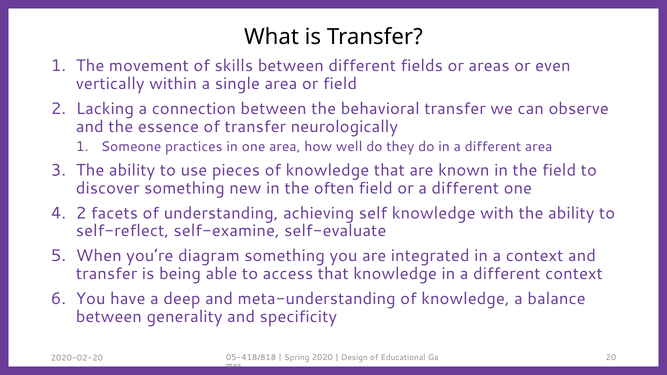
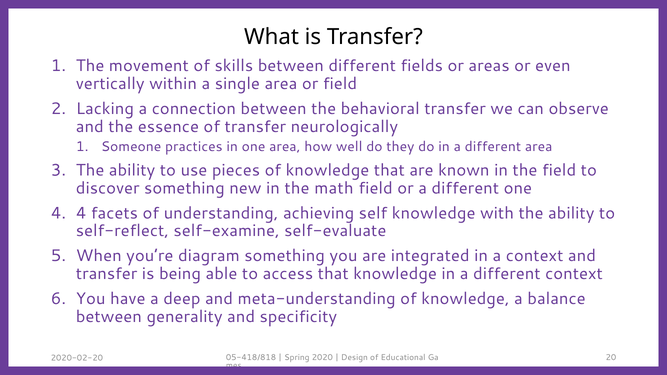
often: often -> math
2 at (81, 213): 2 -> 4
